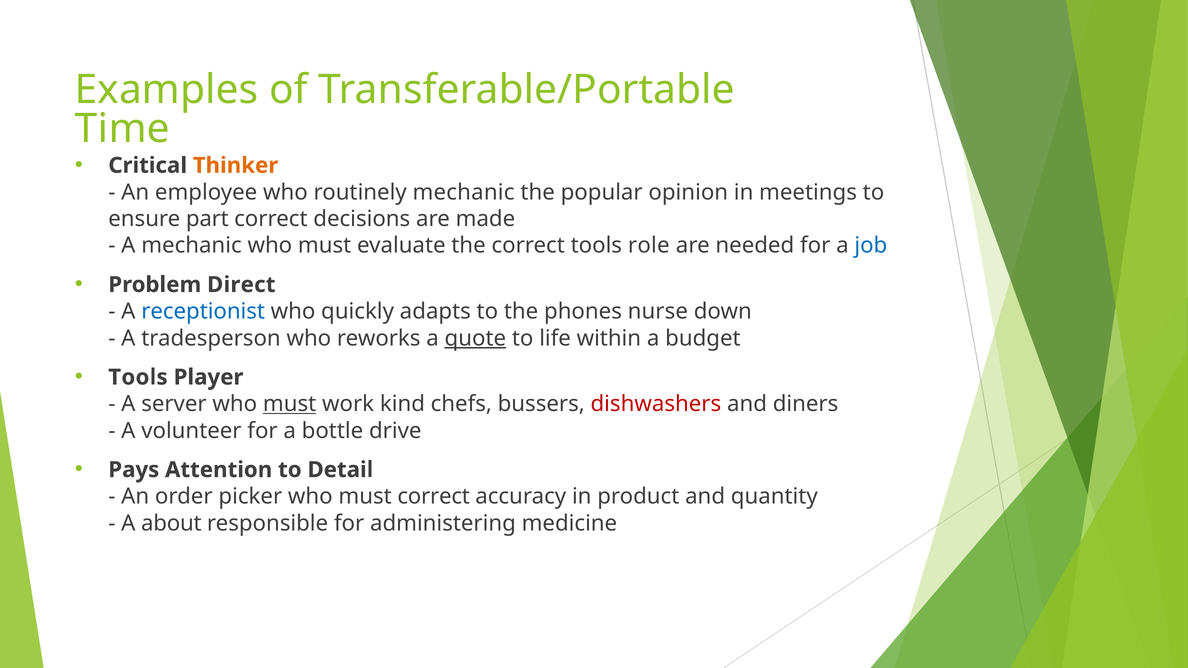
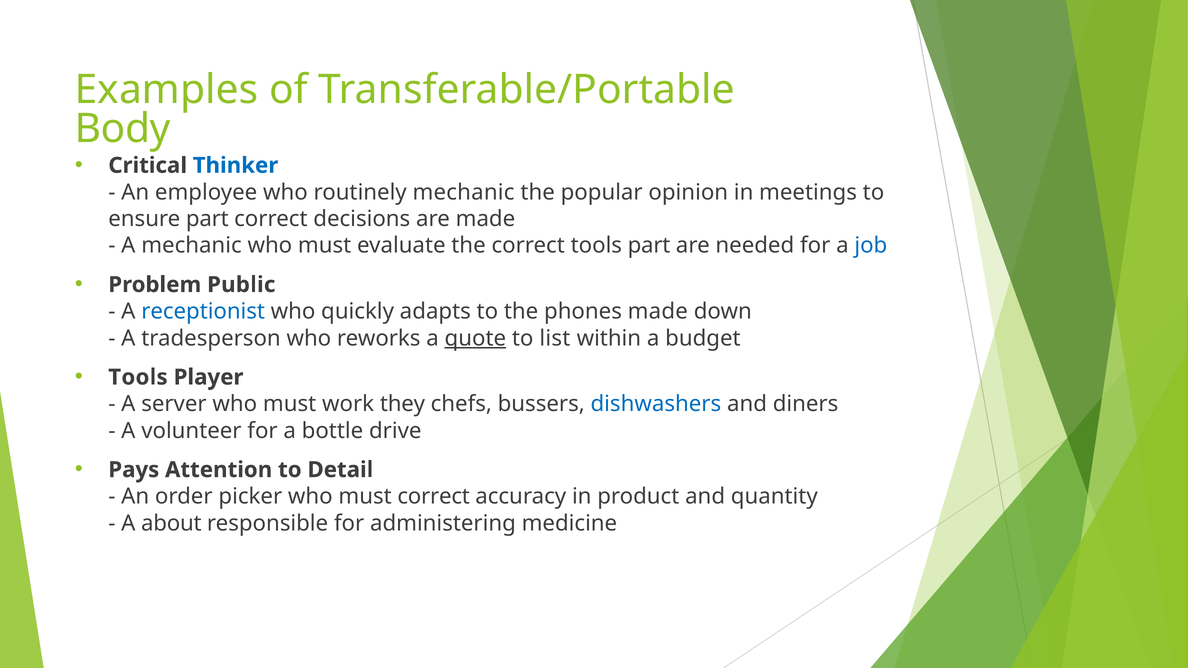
Time: Time -> Body
Thinker colour: orange -> blue
tools role: role -> part
Direct: Direct -> Public
phones nurse: nurse -> made
life: life -> list
must at (290, 404) underline: present -> none
kind: kind -> they
dishwashers colour: red -> blue
